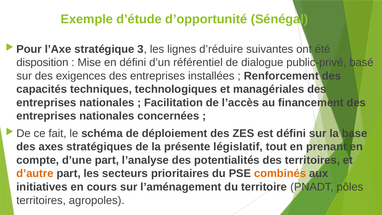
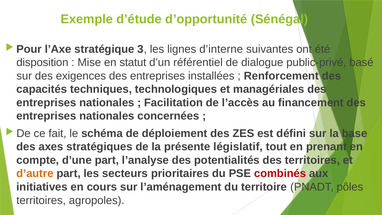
d’réduire: d’réduire -> d’interne
en défini: défini -> statut
combinés colour: orange -> red
